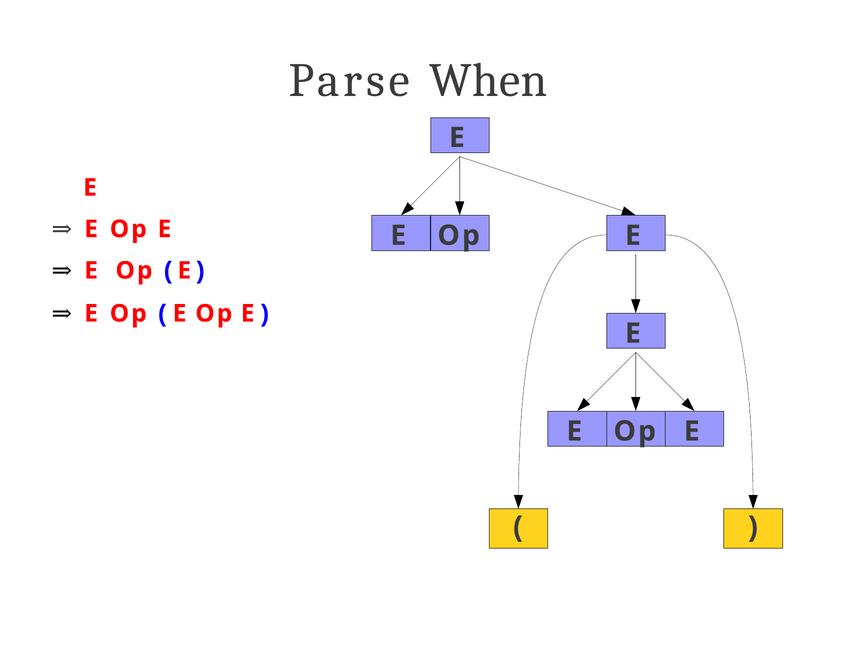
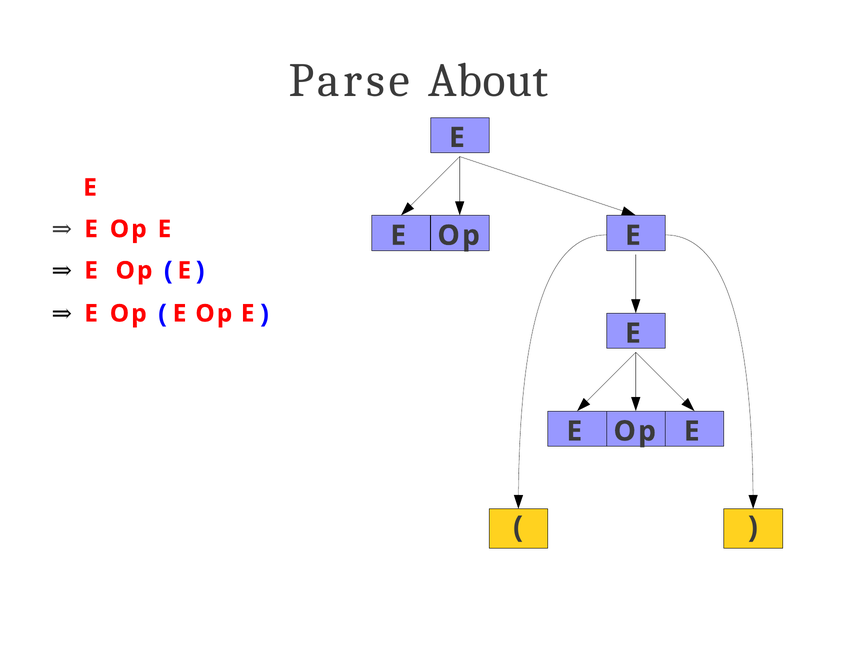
When: When -> About
